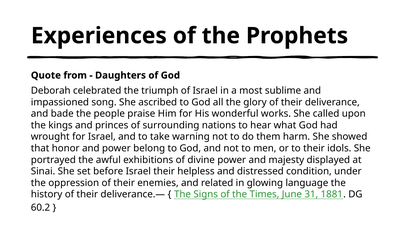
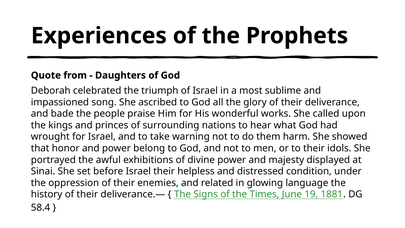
31: 31 -> 19
60.2: 60.2 -> 58.4
